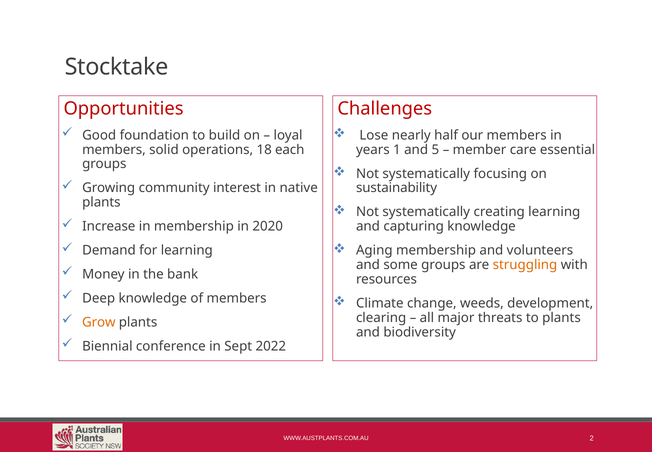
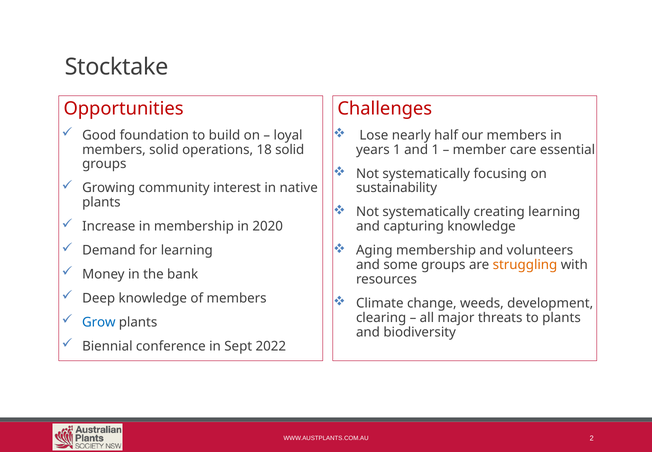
18 each: each -> solid
and 5: 5 -> 1
Grow colour: orange -> blue
